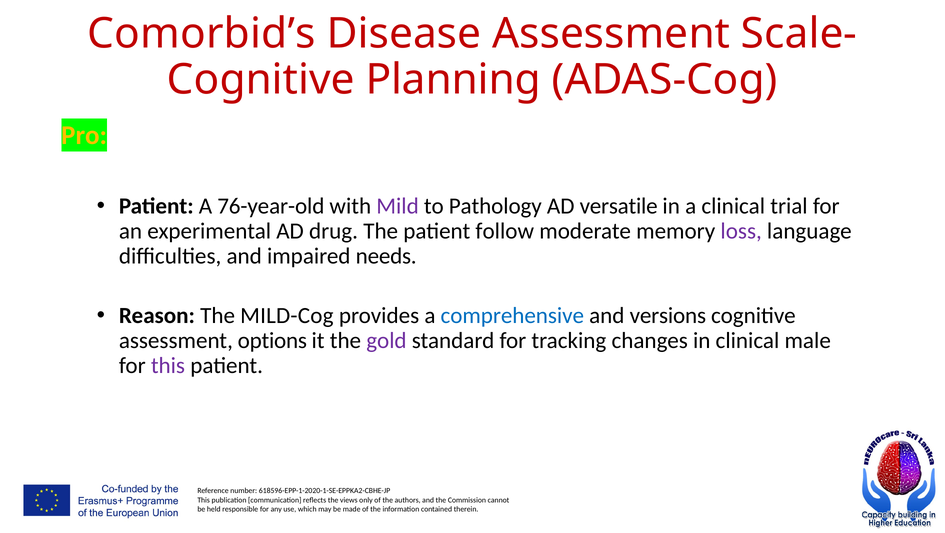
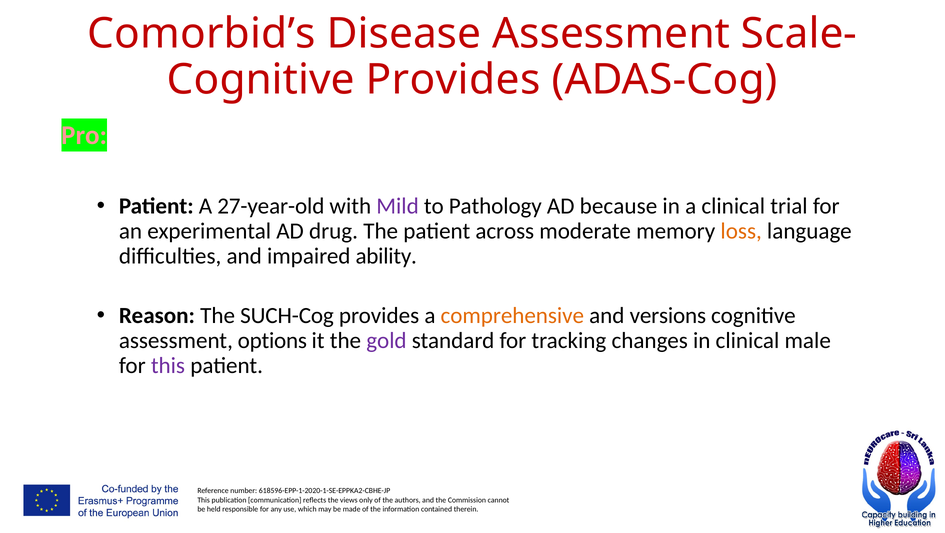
Cognitive Planning: Planning -> Provides
Pro colour: yellow -> pink
76-year-old: 76-year-old -> 27-year-old
versatile: versatile -> because
follow: follow -> across
loss colour: purple -> orange
needs: needs -> ability
MILD-Cog: MILD-Cog -> SUCH-Cog
comprehensive colour: blue -> orange
